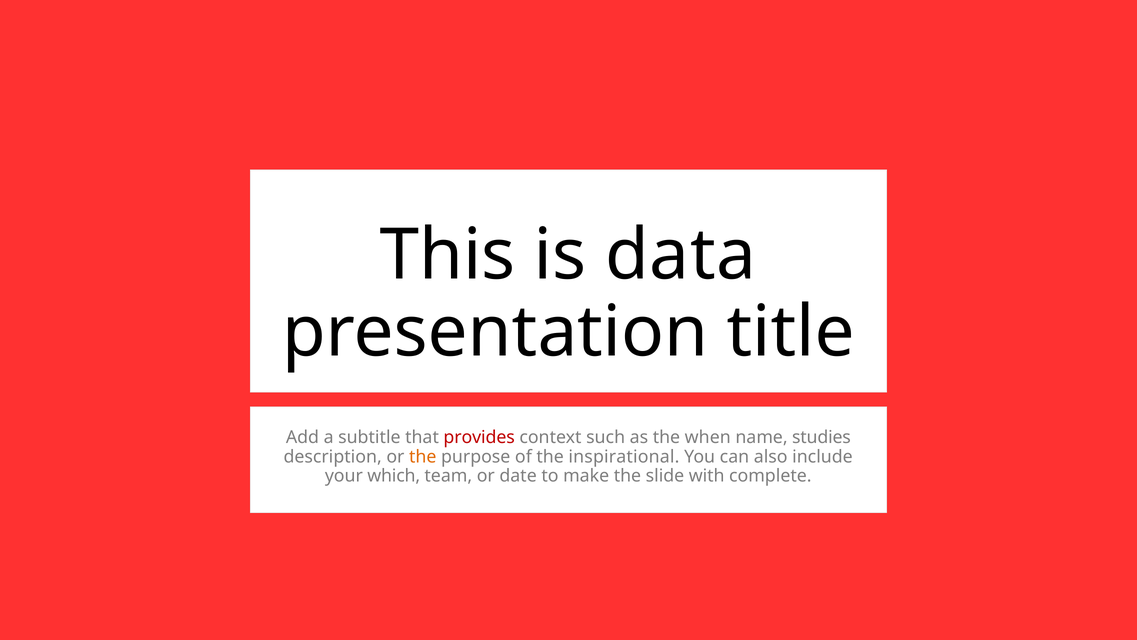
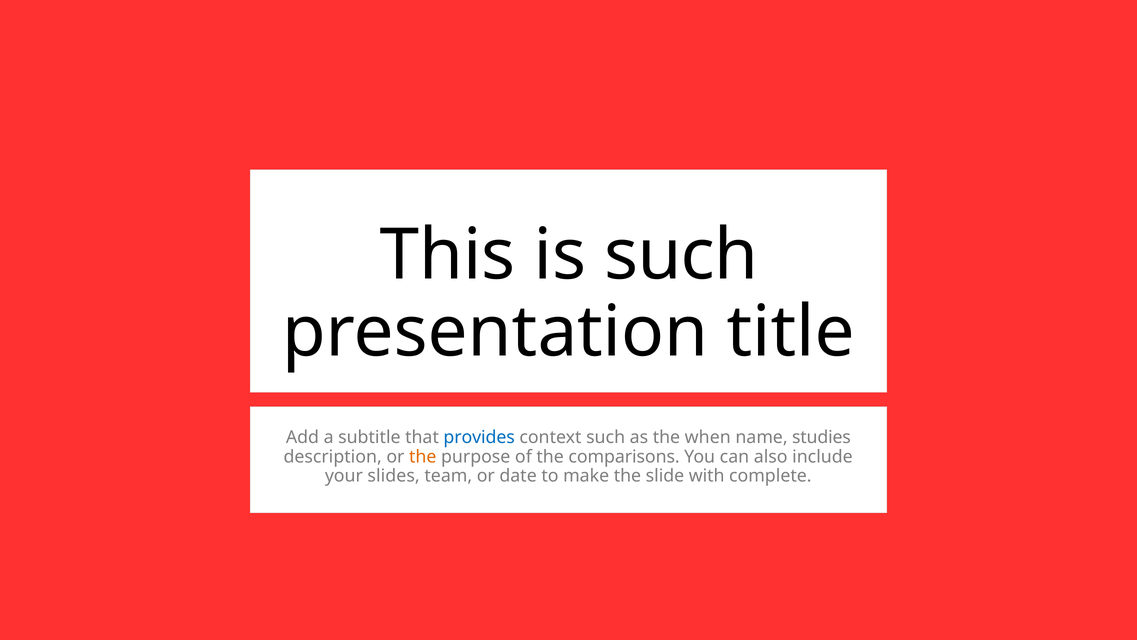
is data: data -> such
provides colour: red -> blue
inspirational: inspirational -> comparisons
which: which -> slides
